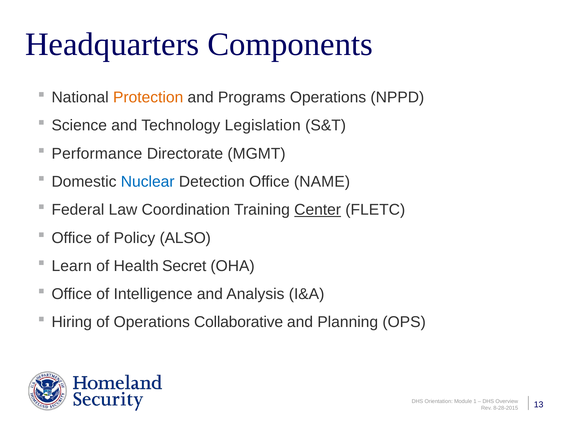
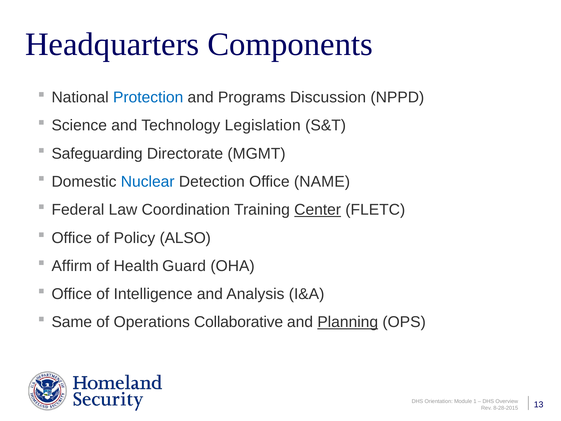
Protection colour: orange -> blue
Programs Operations: Operations -> Discussion
Performance: Performance -> Safeguarding
Learn: Learn -> Affirm
Secret: Secret -> Guard
Hiring: Hiring -> Same
Planning underline: none -> present
